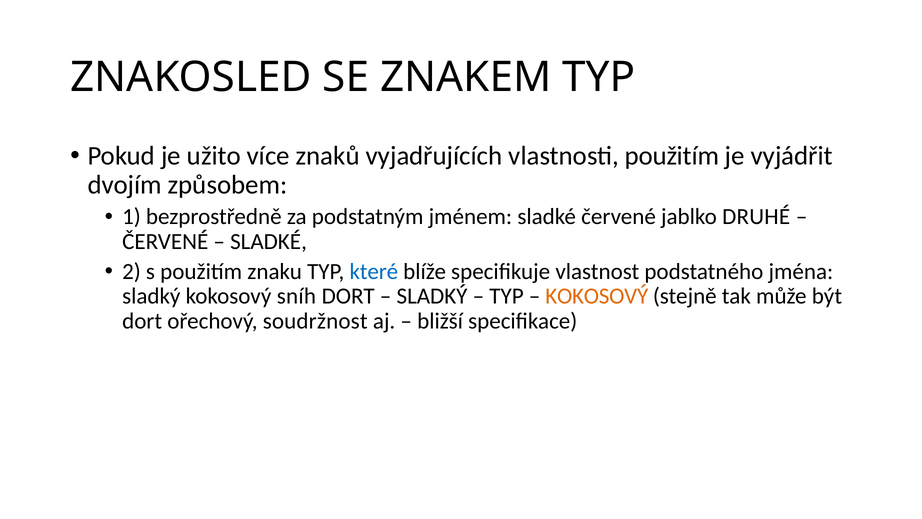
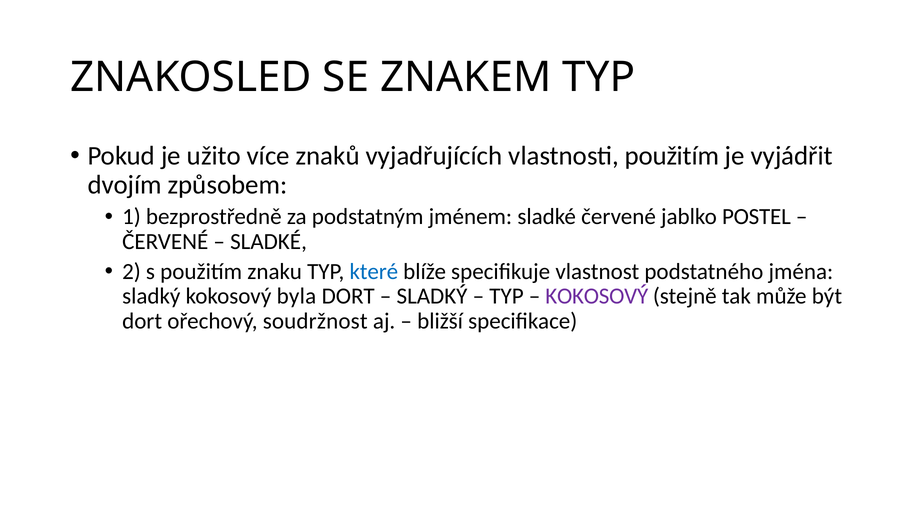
DRUHÉ: DRUHÉ -> POSTEL
sníh: sníh -> byla
KOKOSOVÝ at (597, 296) colour: orange -> purple
